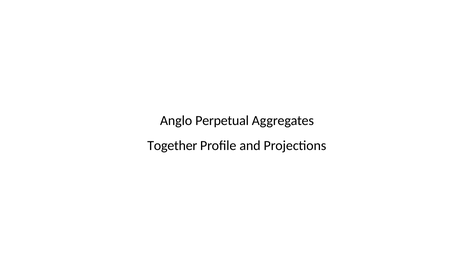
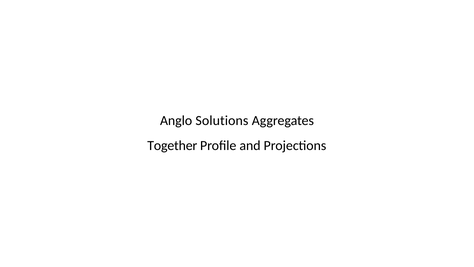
Perpetual: Perpetual -> Solutions
